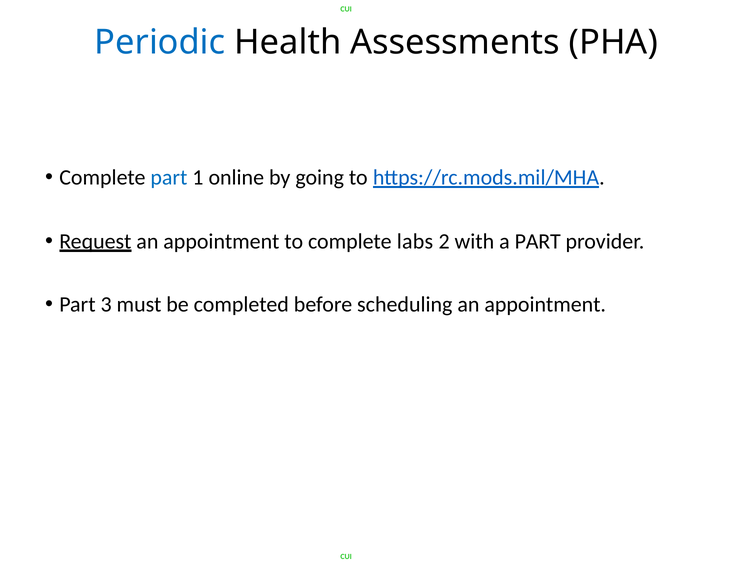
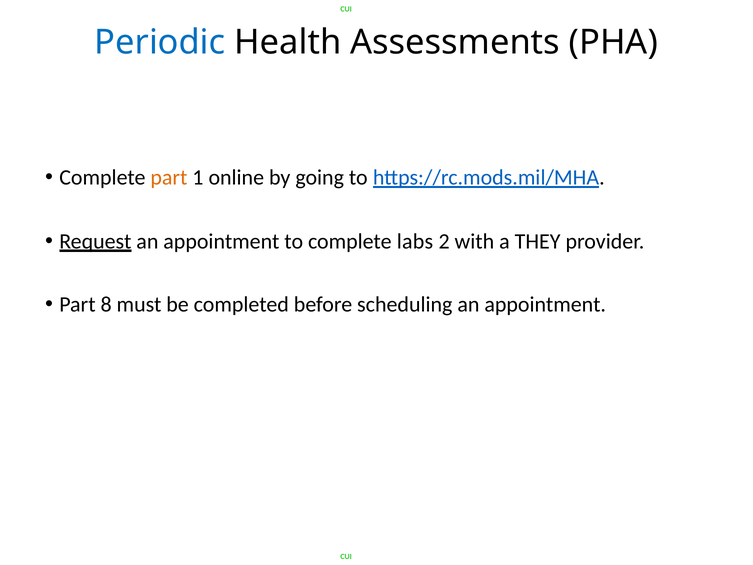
part at (169, 178) colour: blue -> orange
a PART: PART -> THEY
3: 3 -> 8
